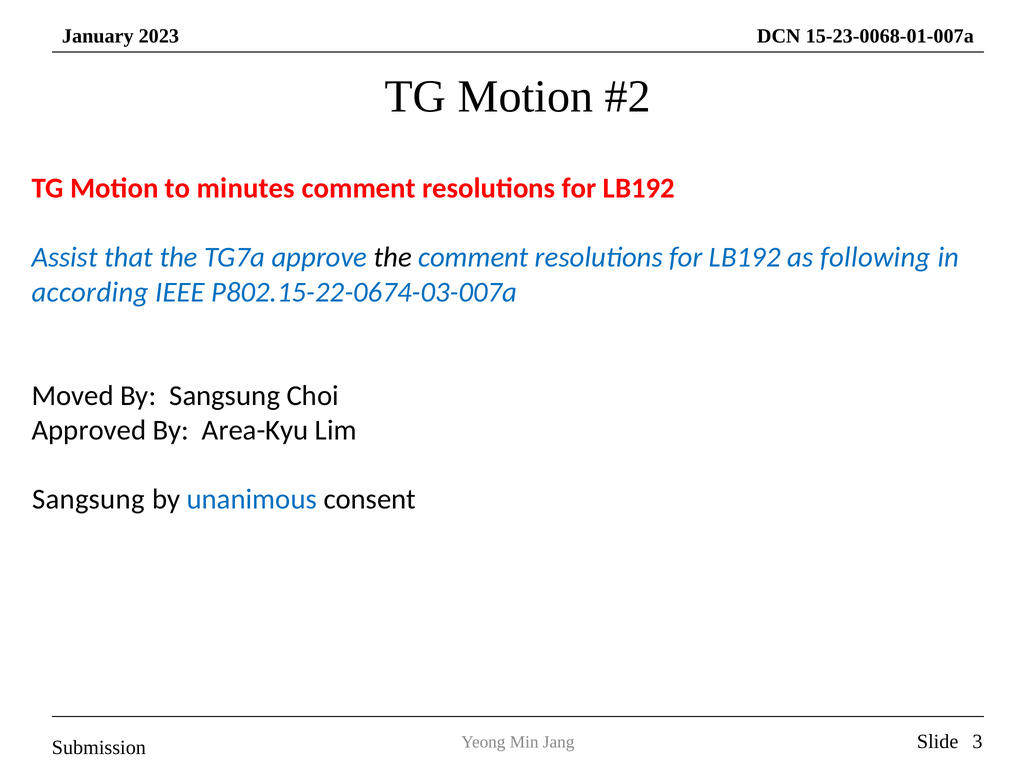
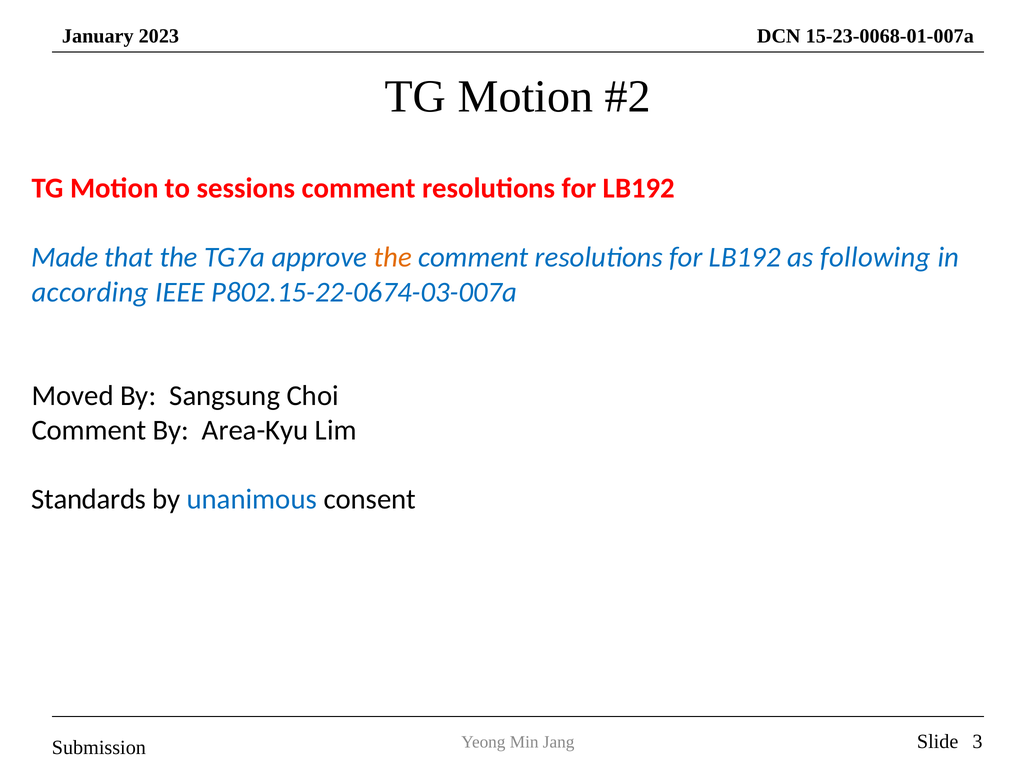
minutes: minutes -> sessions
Assist: Assist -> Made
the at (393, 257) colour: black -> orange
Approved at (89, 430): Approved -> Comment
Sangsung at (88, 499): Sangsung -> Standards
